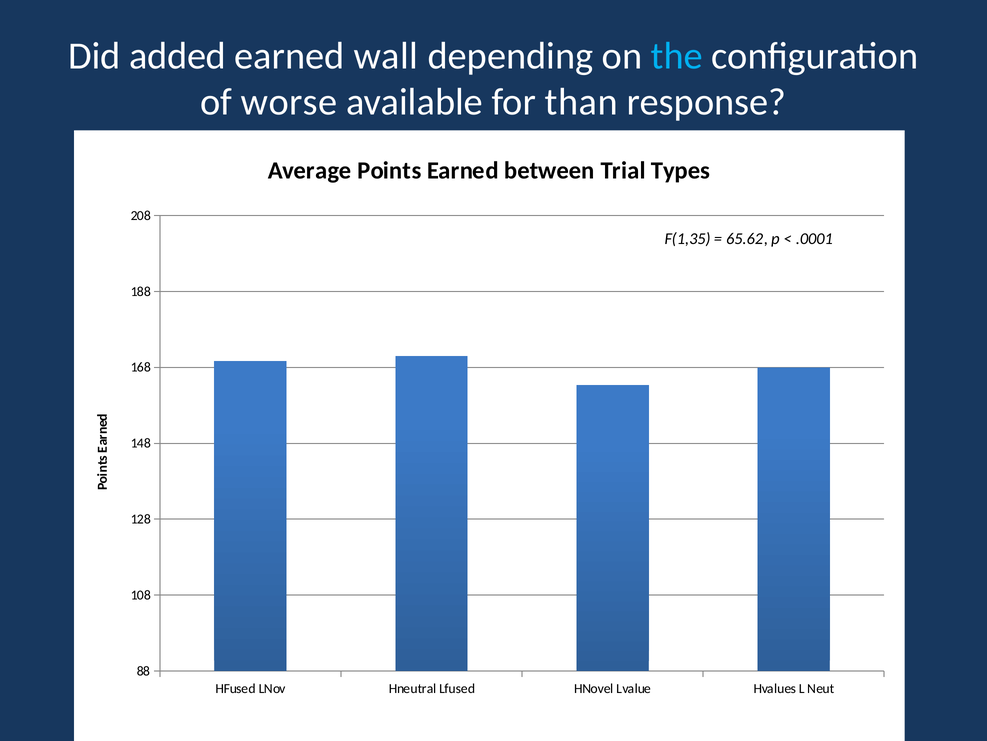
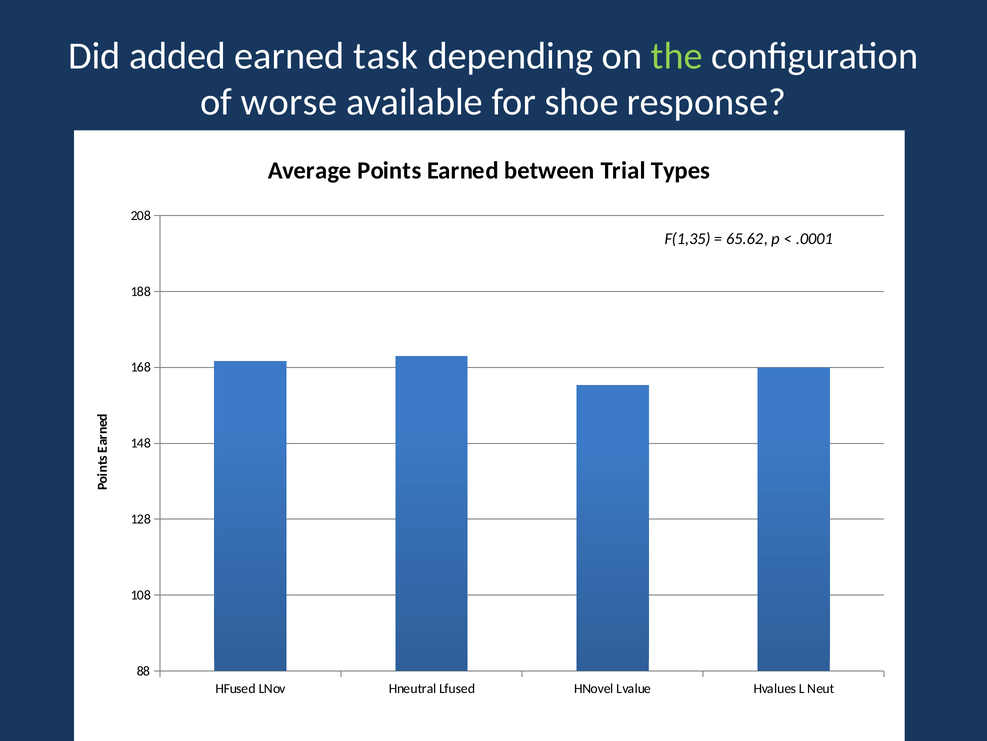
wall: wall -> task
the colour: light blue -> light green
than: than -> shoe
